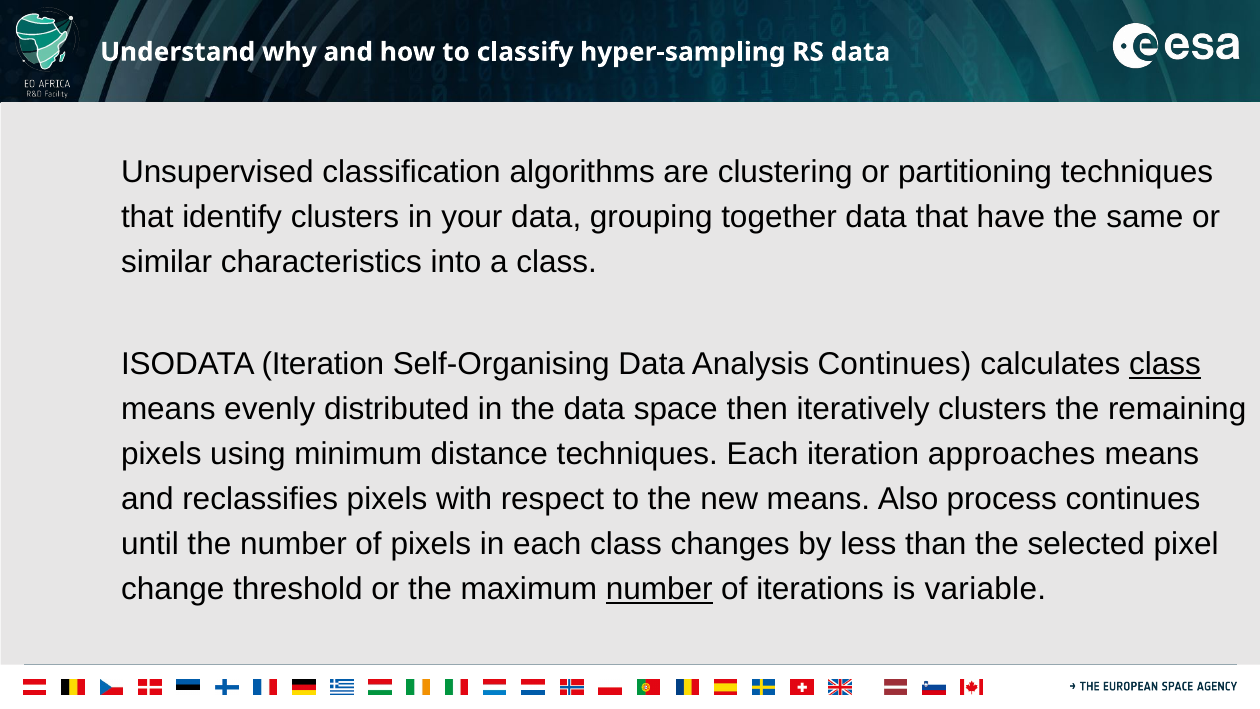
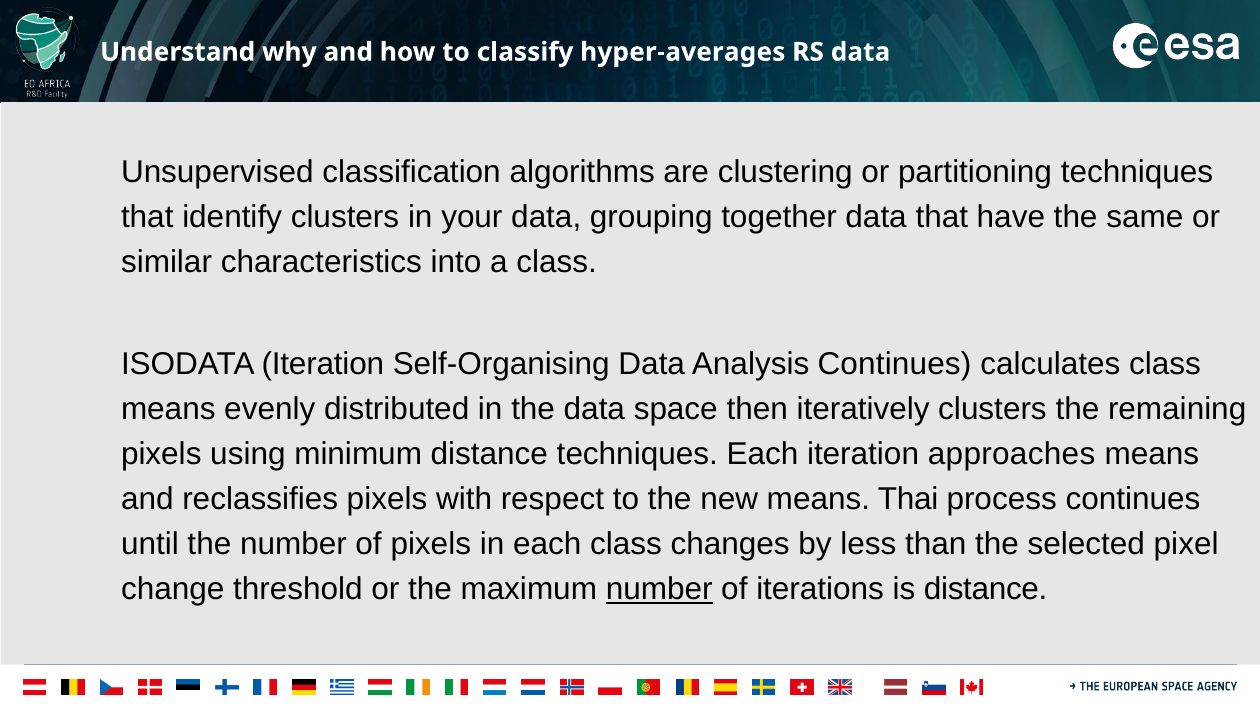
hyper-sampling: hyper-sampling -> hyper-averages
class at (1165, 364) underline: present -> none
Also: Also -> Thai
is variable: variable -> distance
